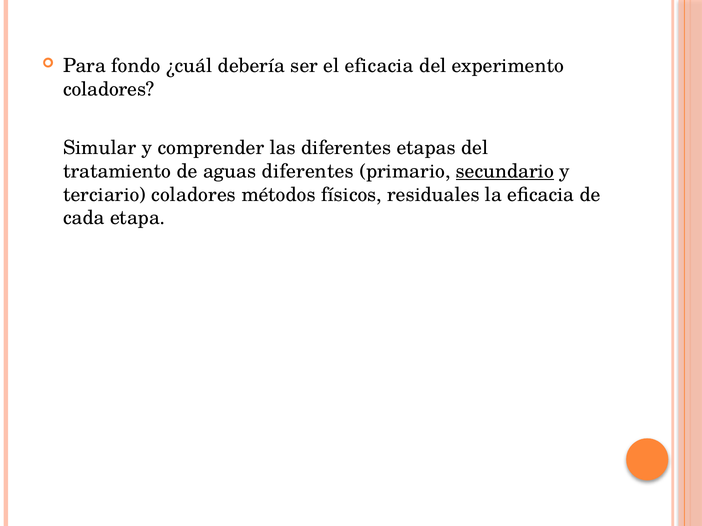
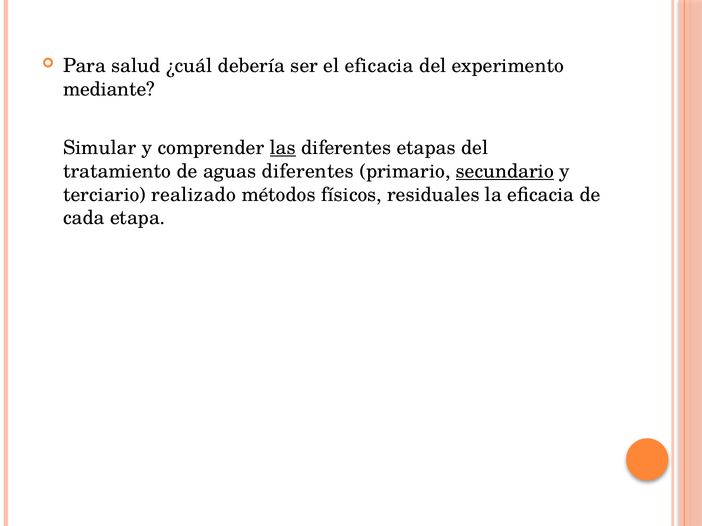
fondo: fondo -> salud
coladores at (109, 89): coladores -> mediante
las underline: none -> present
terciario coladores: coladores -> realizado
